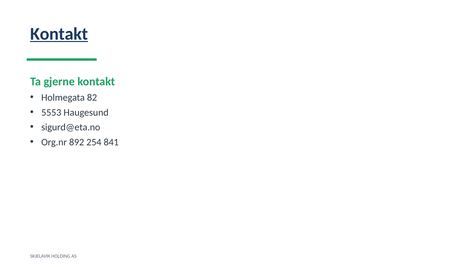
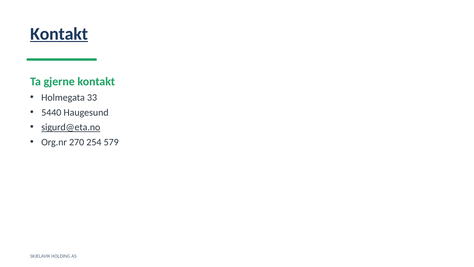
82: 82 -> 33
5553: 5553 -> 5440
sigurd@eta.no underline: none -> present
892: 892 -> 270
841: 841 -> 579
